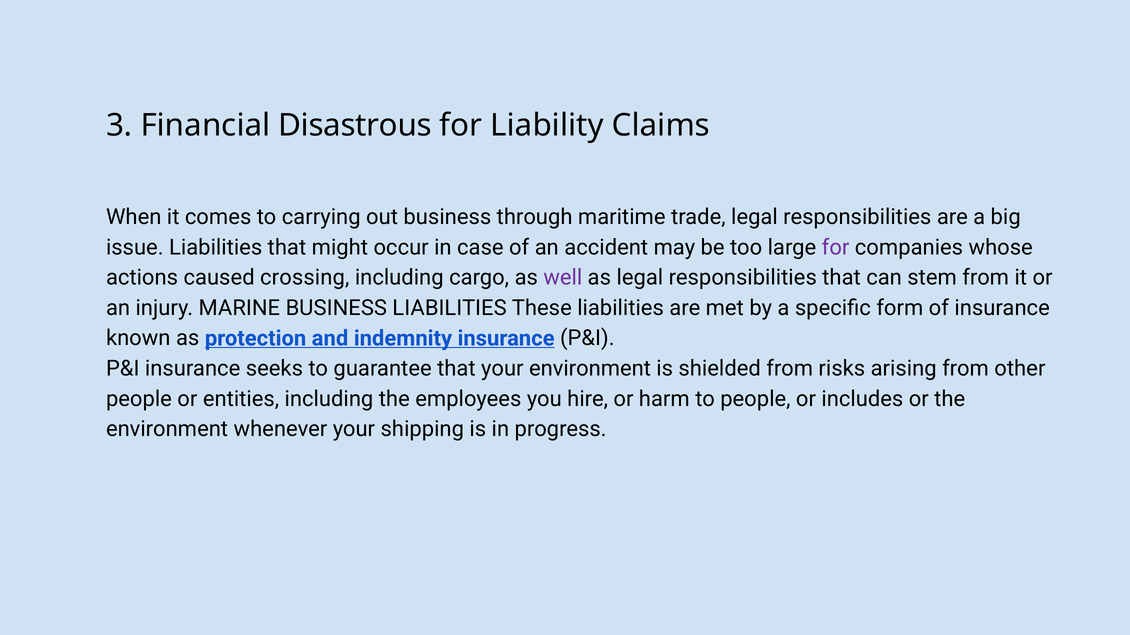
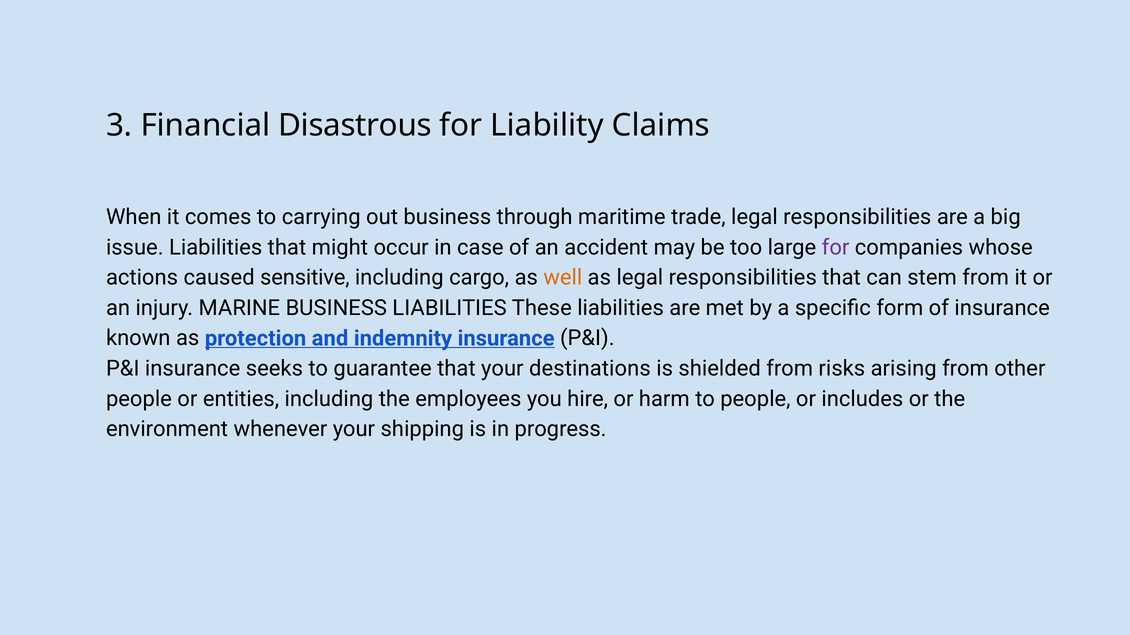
crossing: crossing -> sensitive
well colour: purple -> orange
your environment: environment -> destinations
